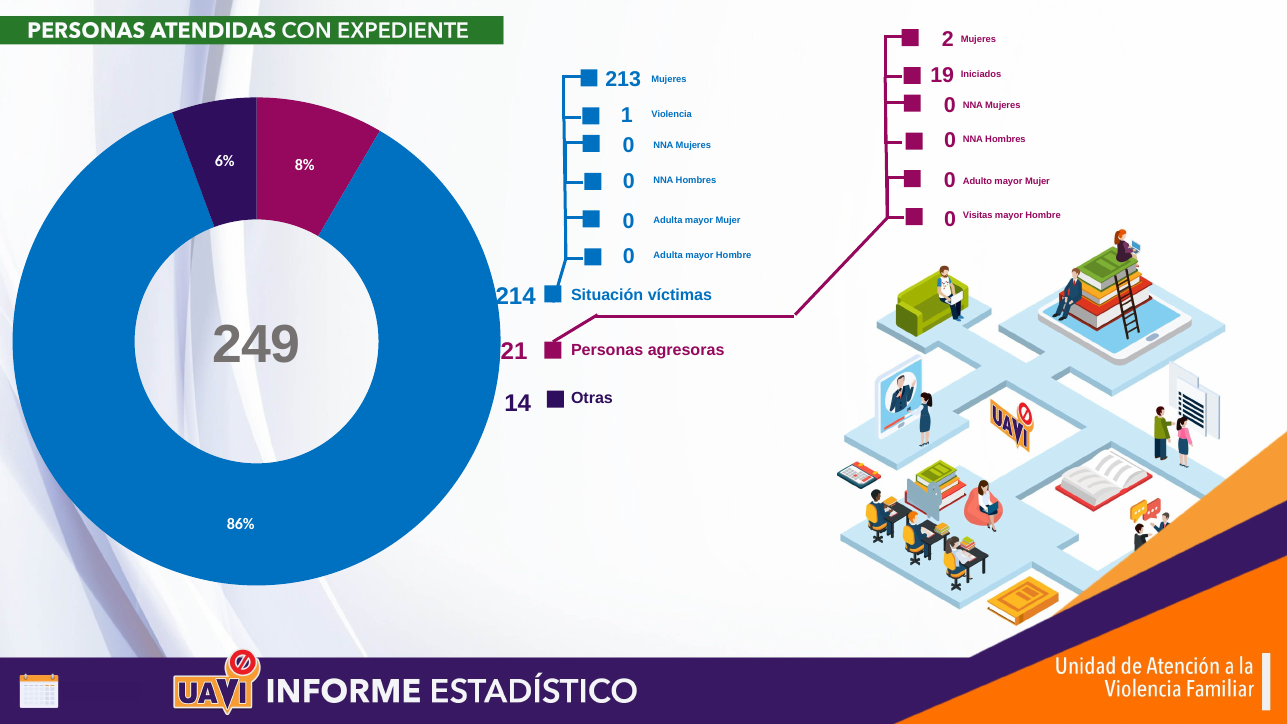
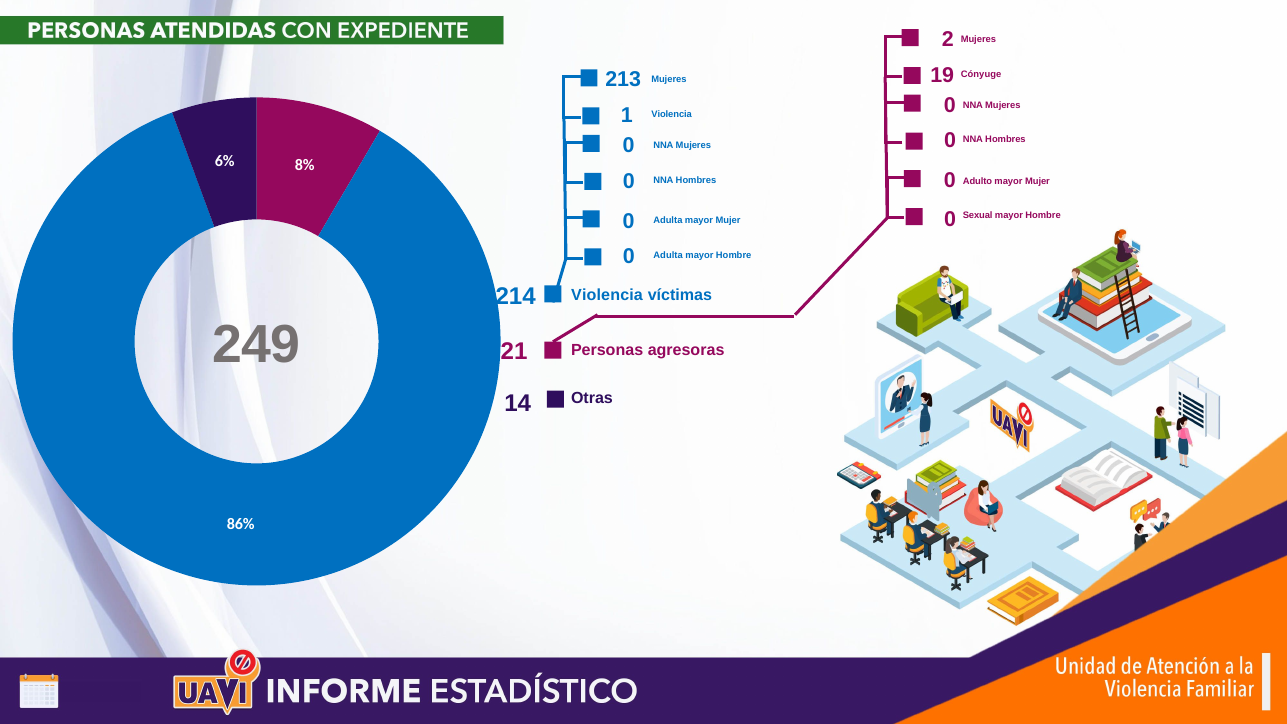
Iniciados: Iniciados -> Cónyuge
Visitas: Visitas -> Sexual
Situación at (607, 295): Situación -> Violencia
